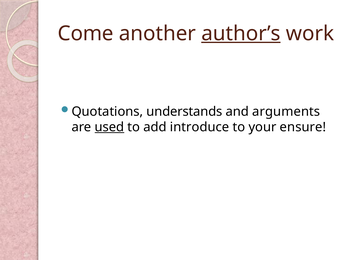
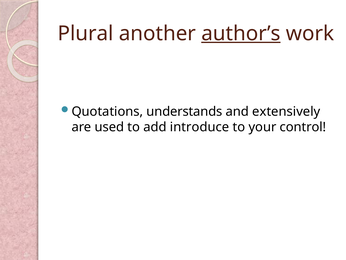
Come: Come -> Plural
arguments: arguments -> extensively
used underline: present -> none
ensure: ensure -> control
